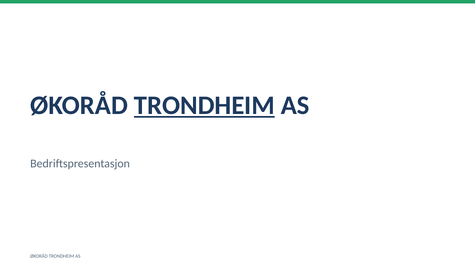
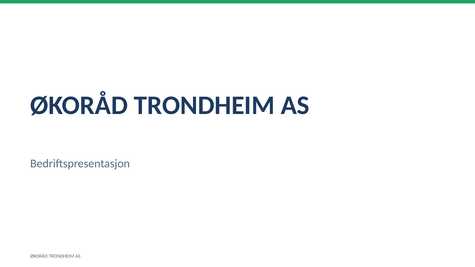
TRONDHEIM at (204, 105) underline: present -> none
